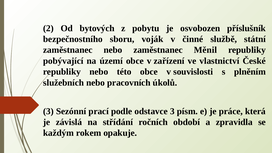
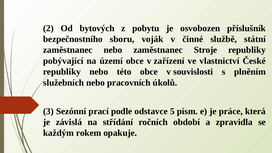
Měnil: Měnil -> Stroje
odstavce 3: 3 -> 5
